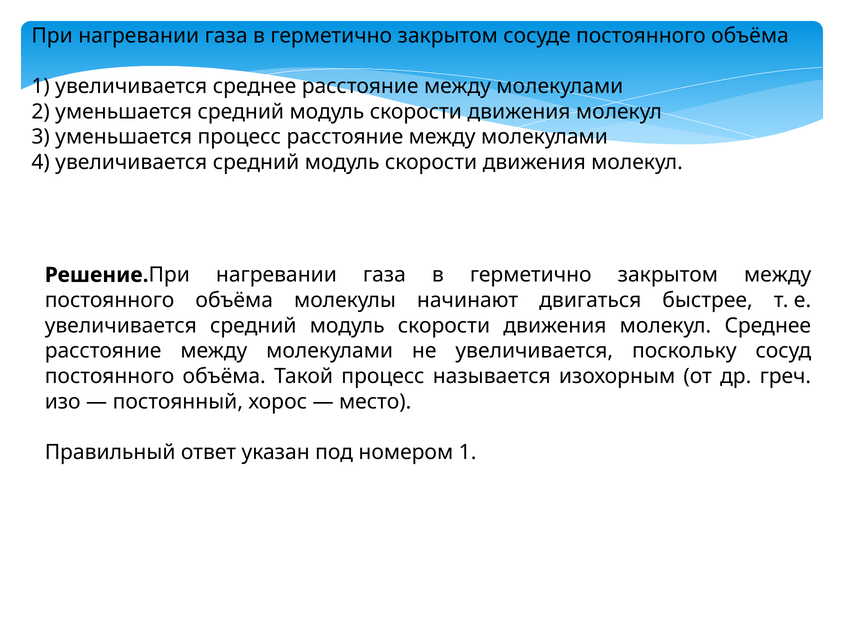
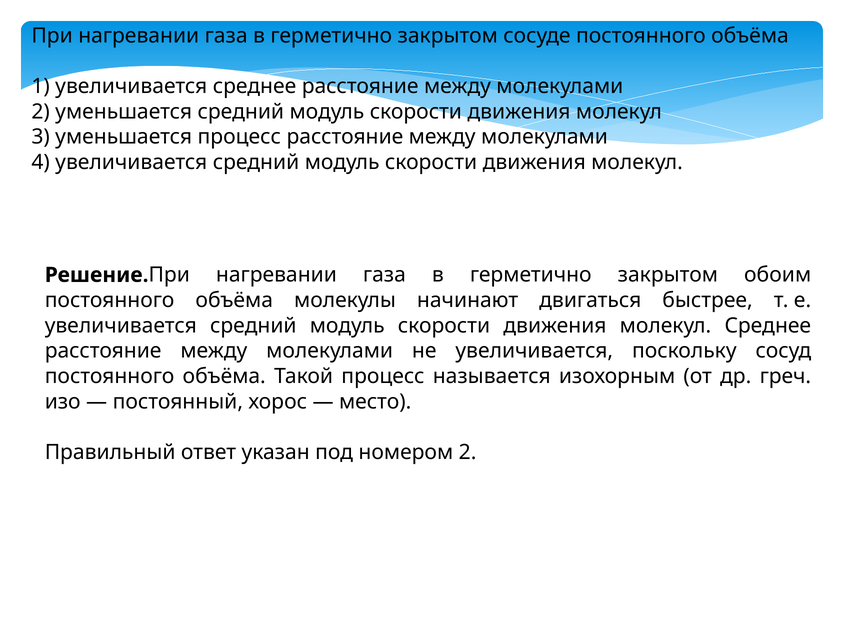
закрытом между: между -> обоим
номером 1: 1 -> 2
